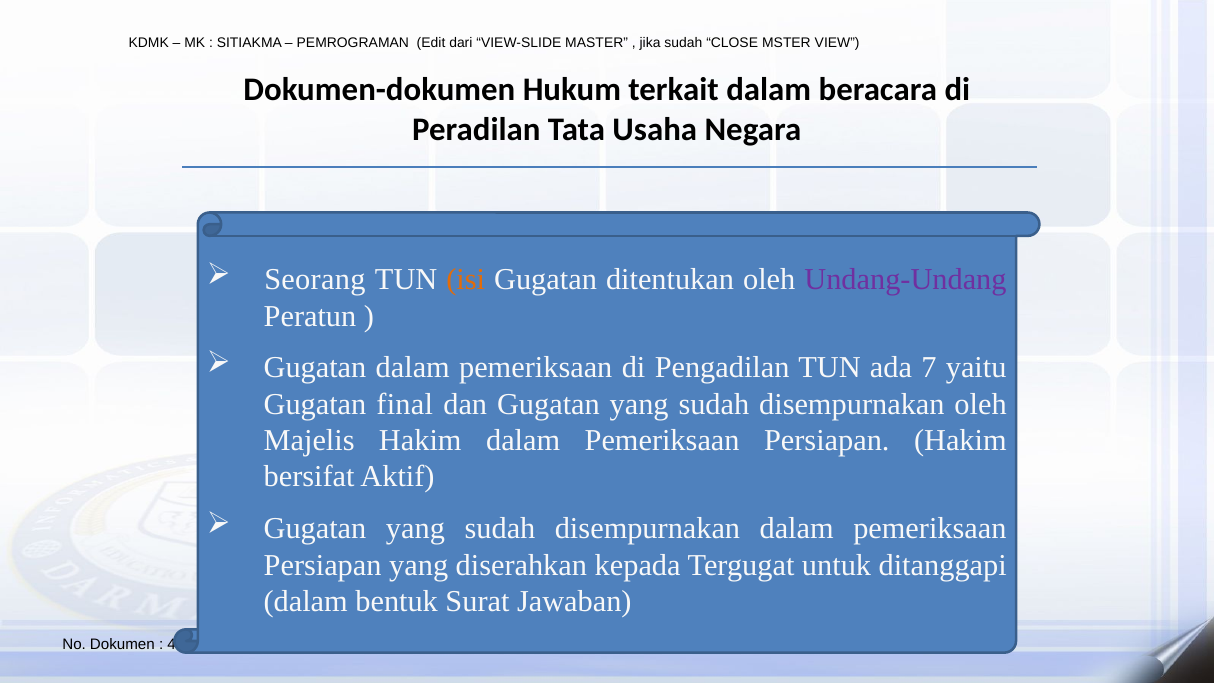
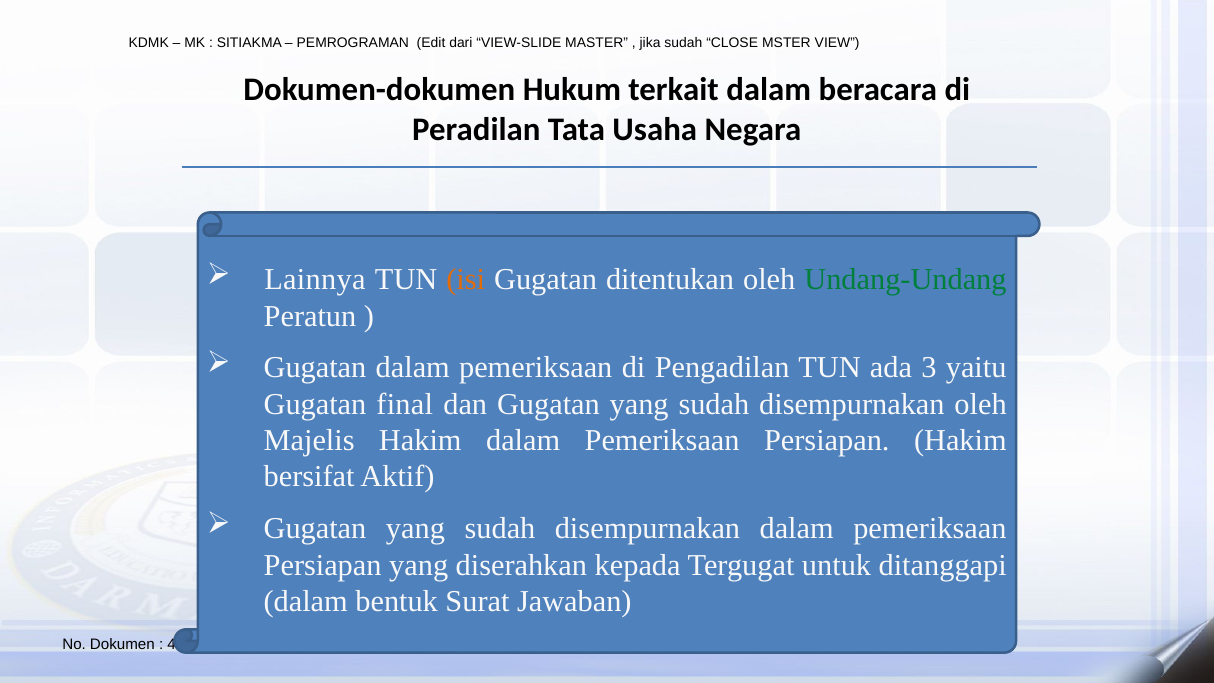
Seorang: Seorang -> Lainnya
Undang-Undang colour: purple -> green
7: 7 -> 3
